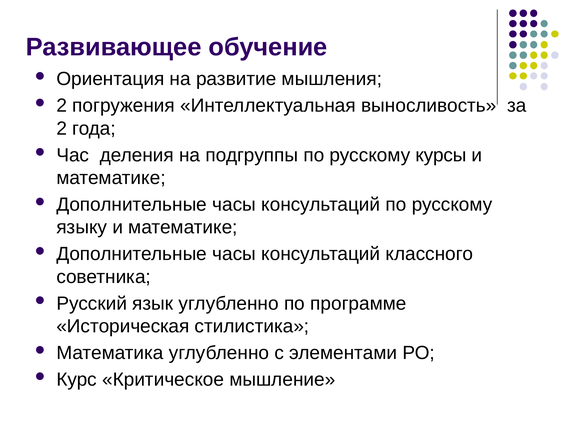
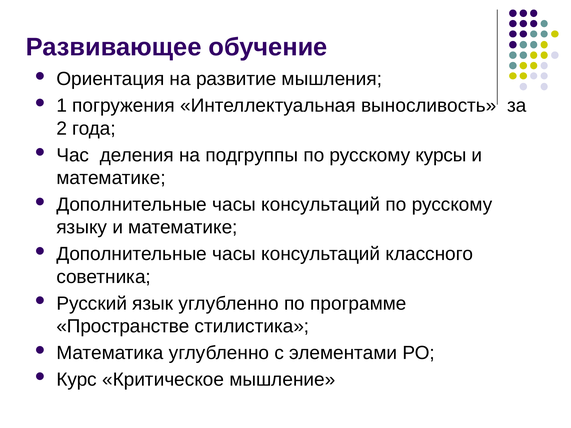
2 at (62, 106): 2 -> 1
Историческая: Историческая -> Пространстве
